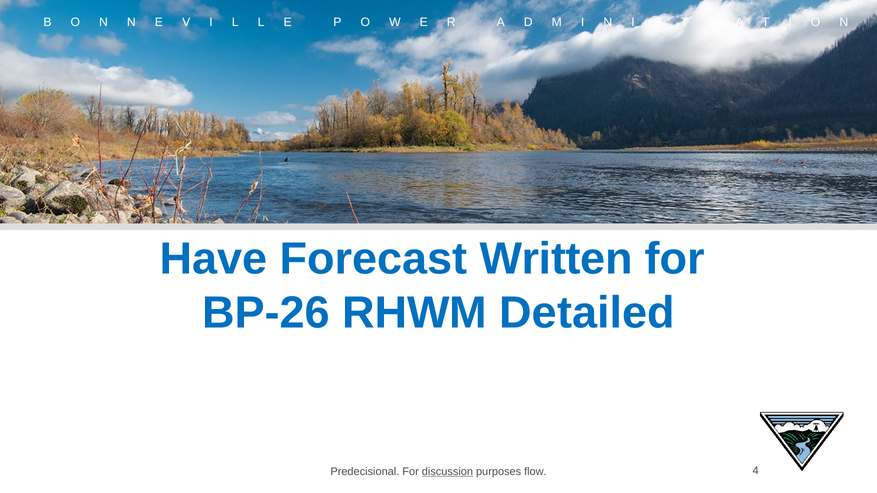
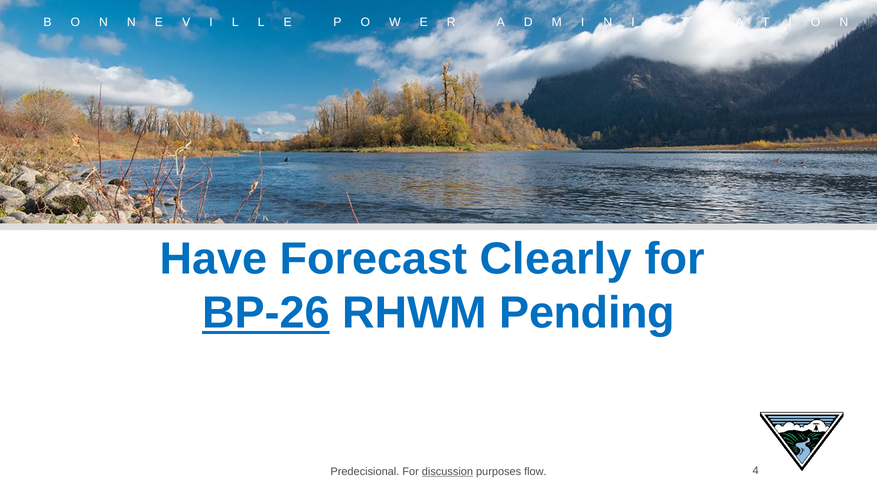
Written: Written -> Clearly
BP-26 underline: none -> present
Detailed: Detailed -> Pending
